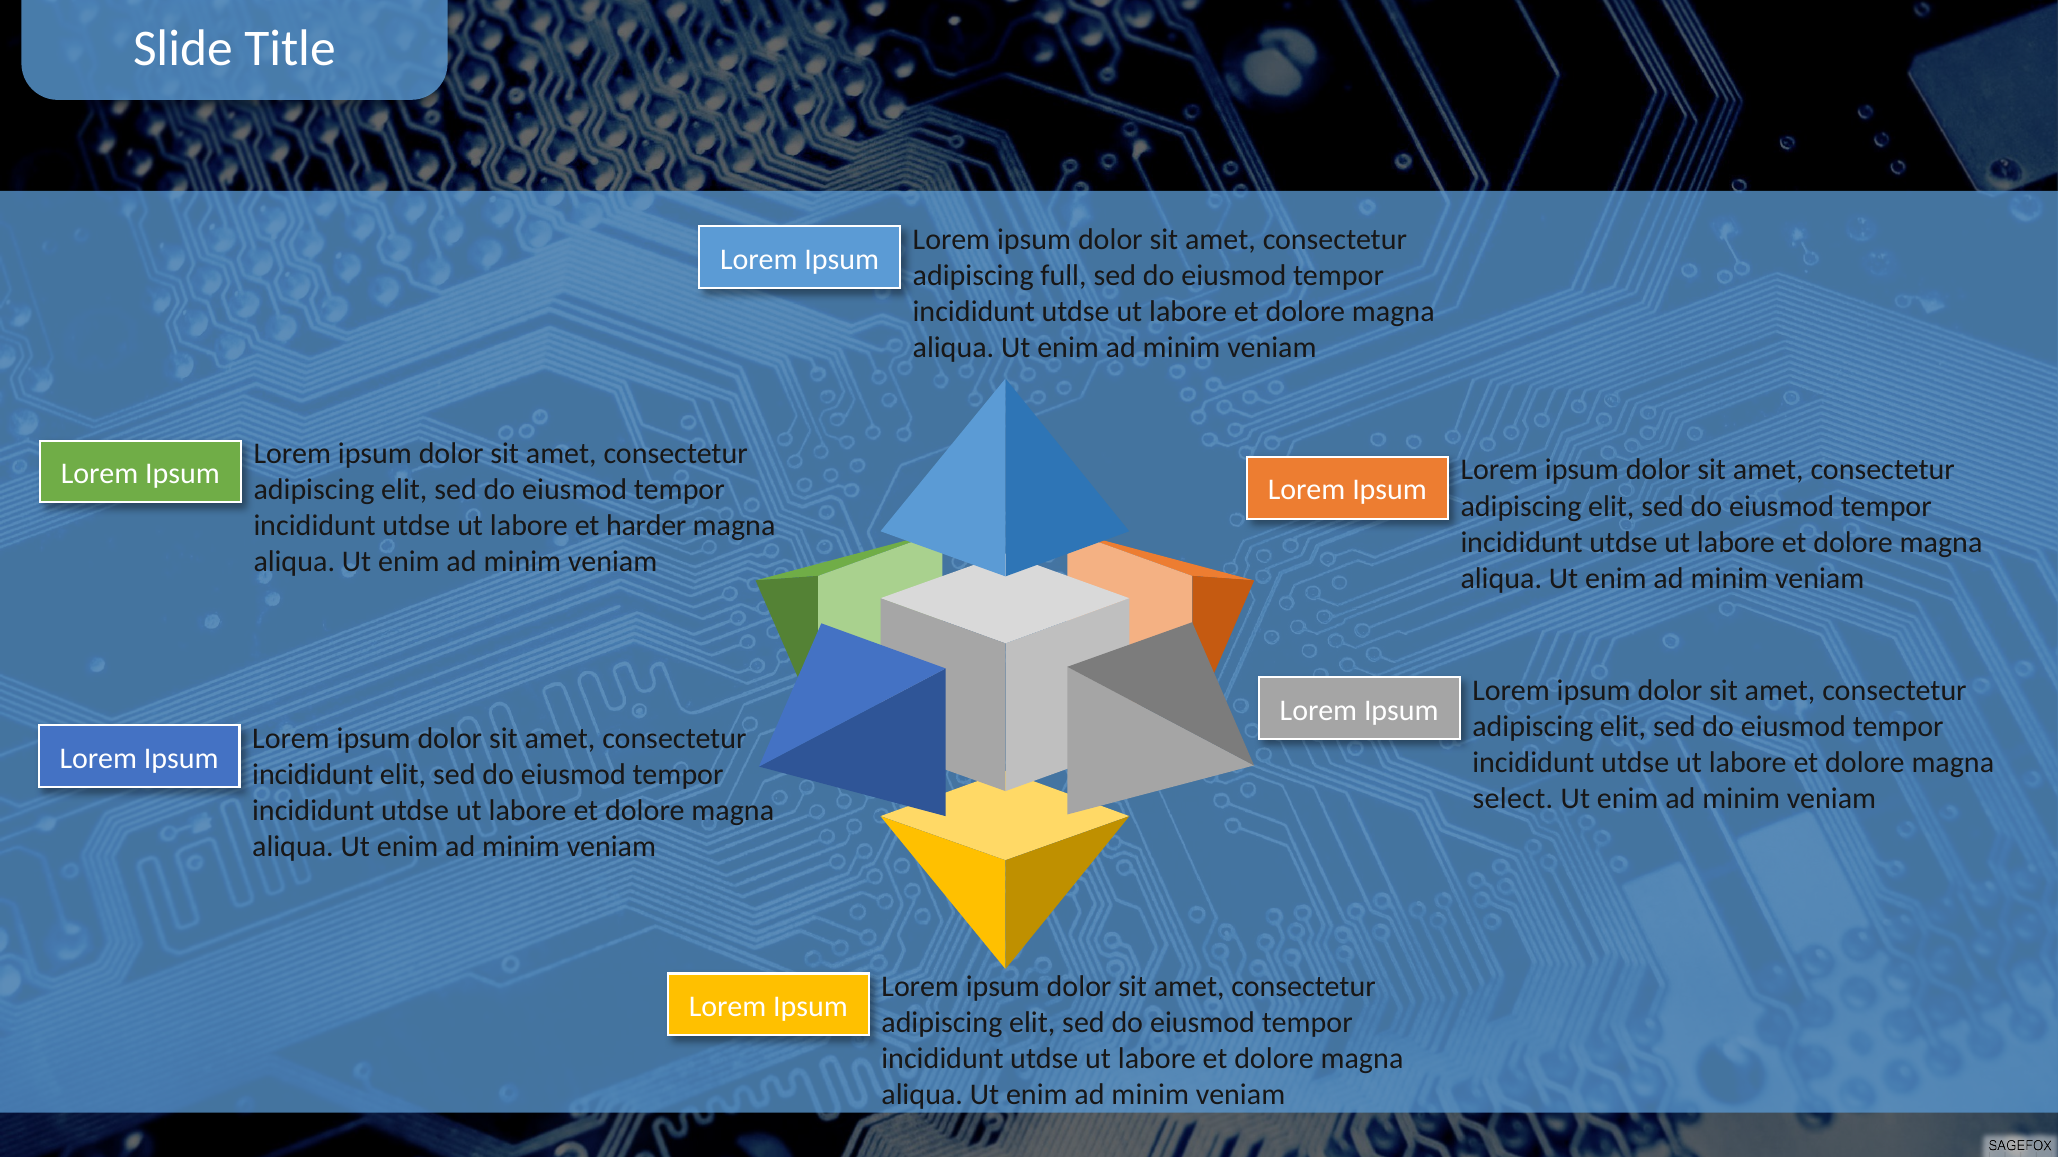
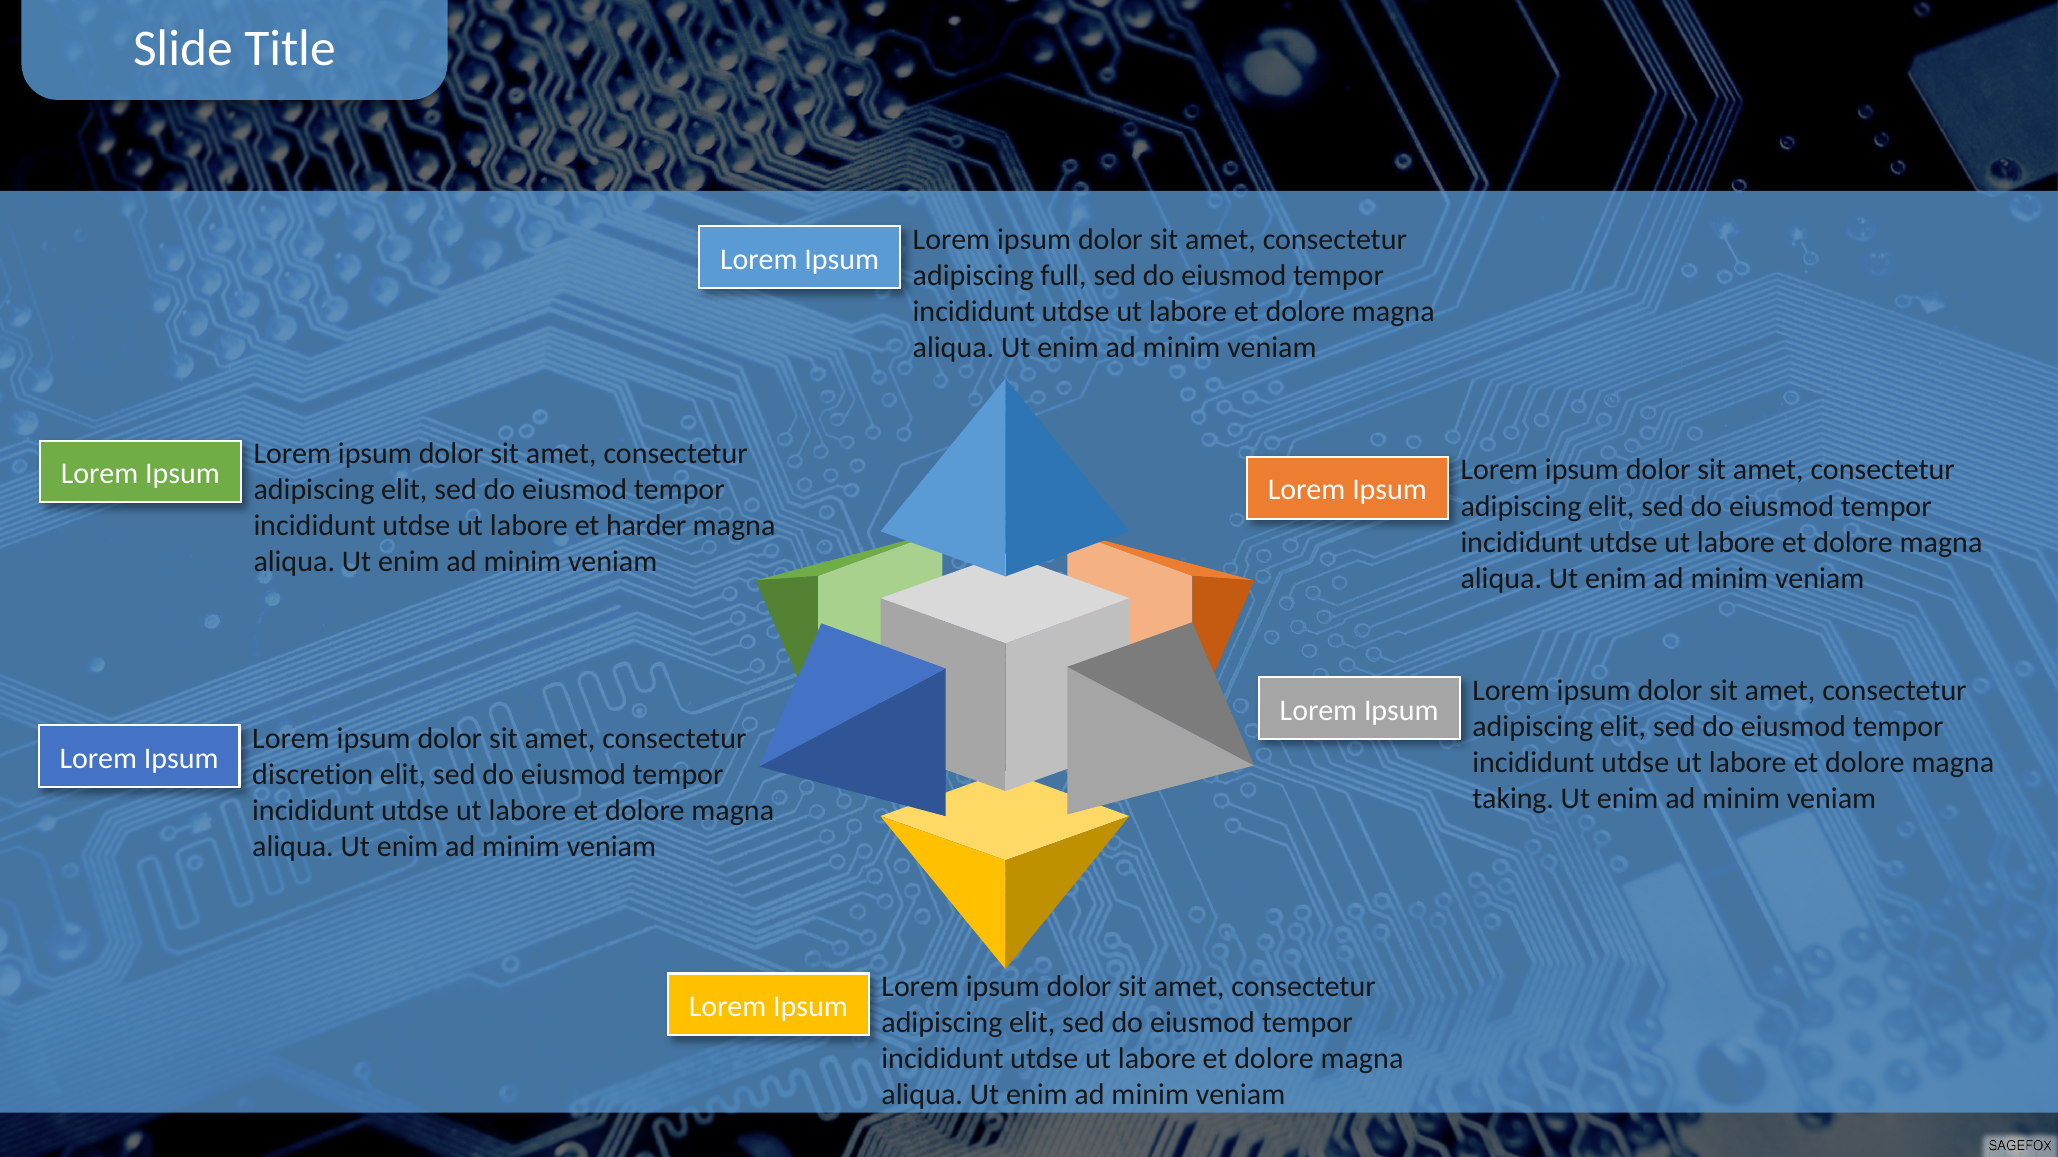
incididunt at (313, 775): incididunt -> discretion
select: select -> taking
